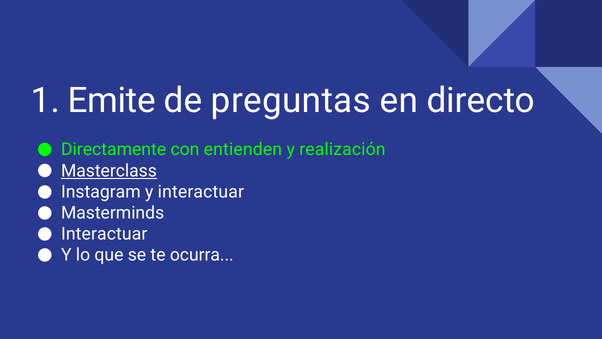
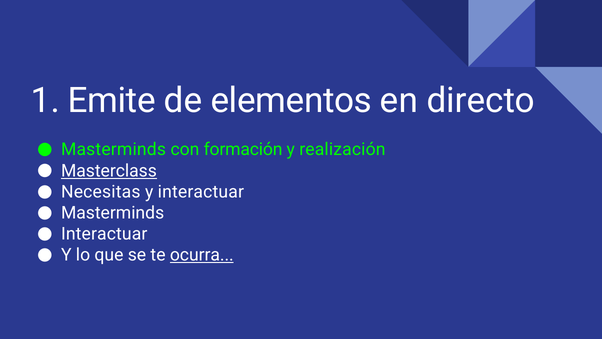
preguntas: preguntas -> elementos
Directamente at (114, 149): Directamente -> Masterminds
entienden: entienden -> formación
Instagram: Instagram -> Necesitas
ocurra underline: none -> present
